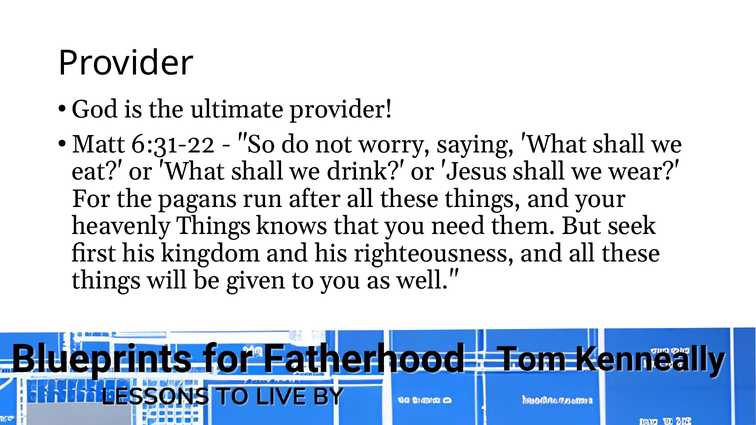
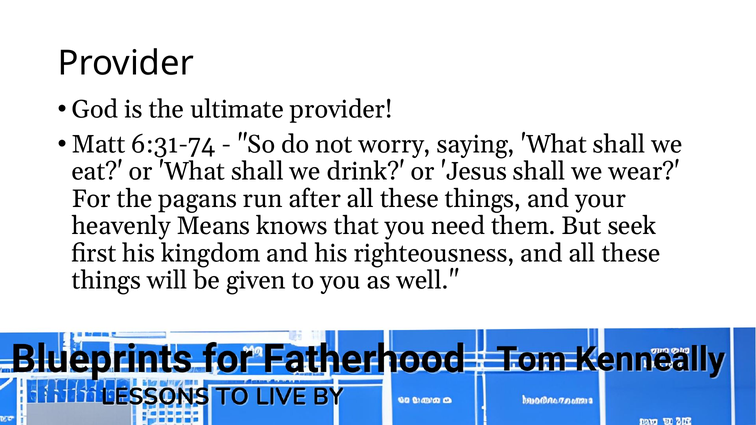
6:31-22: 6:31-22 -> 6:31-74
heavenly Things: Things -> Means
